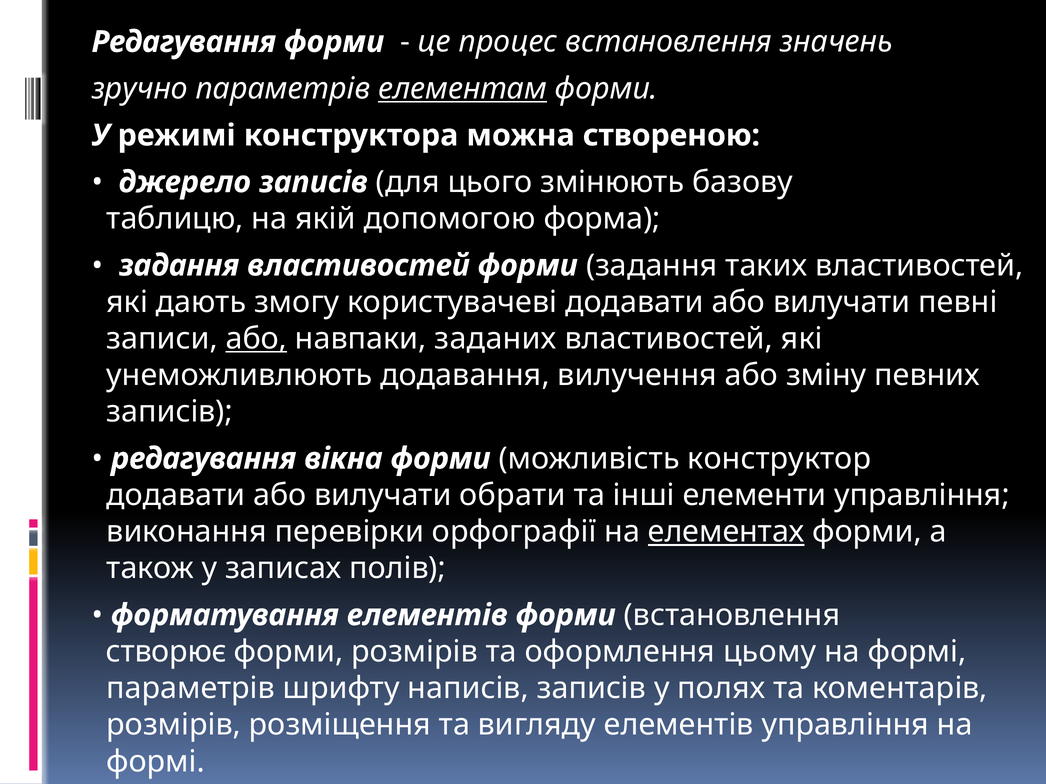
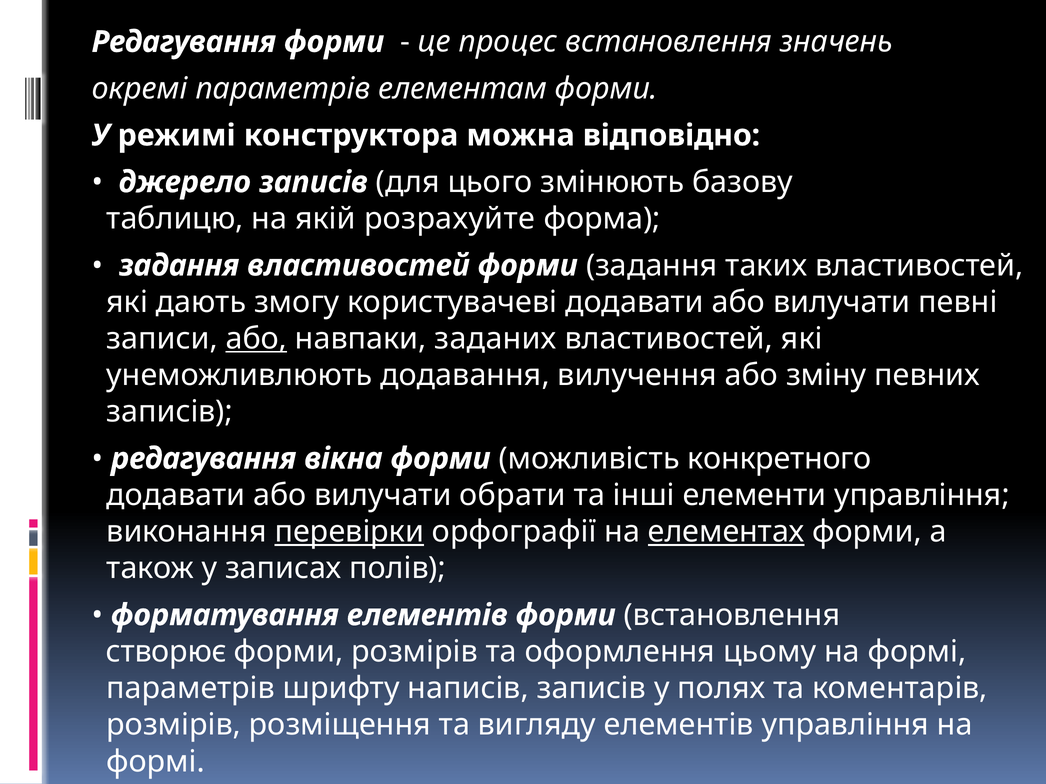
зручно: зручно -> окремі
елементам underline: present -> none
створеною: створеною -> відповідно
допомогою: допомогою -> розрахуйте
конструктор: конструктор -> конкретного
перевірки underline: none -> present
